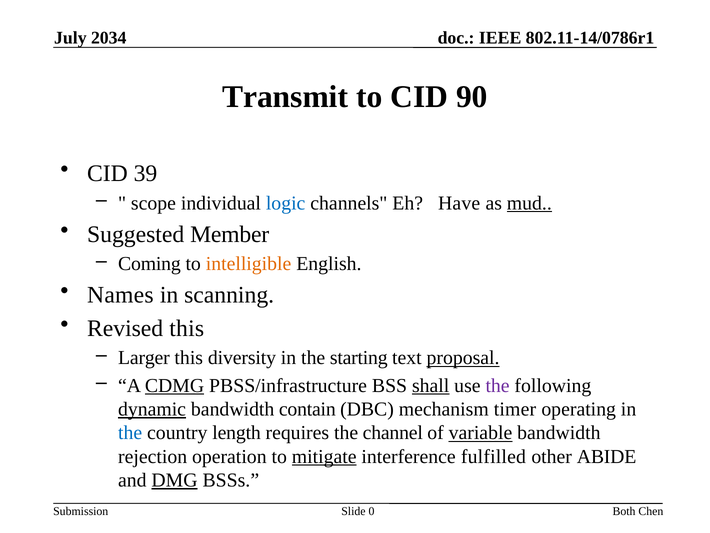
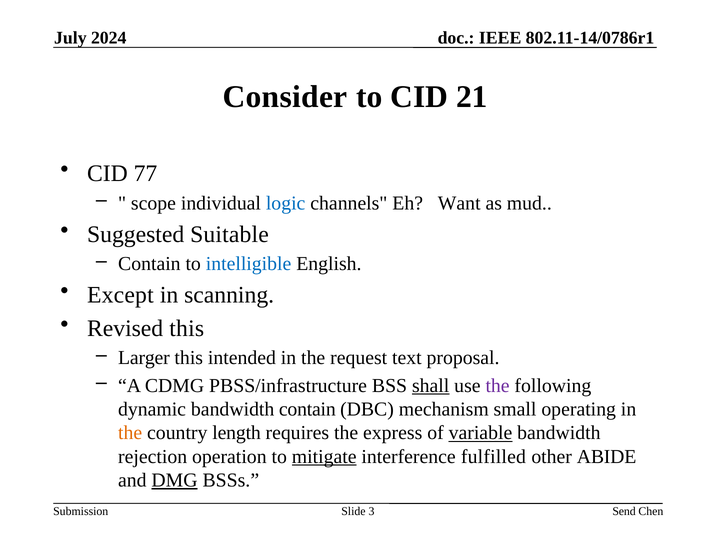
2034: 2034 -> 2024
Transmit: Transmit -> Consider
90: 90 -> 21
39: 39 -> 77
Have: Have -> Want
mud underline: present -> none
Member: Member -> Suitable
Coming at (149, 264): Coming -> Contain
intelligible colour: orange -> blue
Names: Names -> Except
diversity: diversity -> intended
starting: starting -> request
proposal underline: present -> none
CDMG underline: present -> none
dynamic underline: present -> none
timer: timer -> small
the at (130, 433) colour: blue -> orange
channel: channel -> express
0: 0 -> 3
Both: Both -> Send
